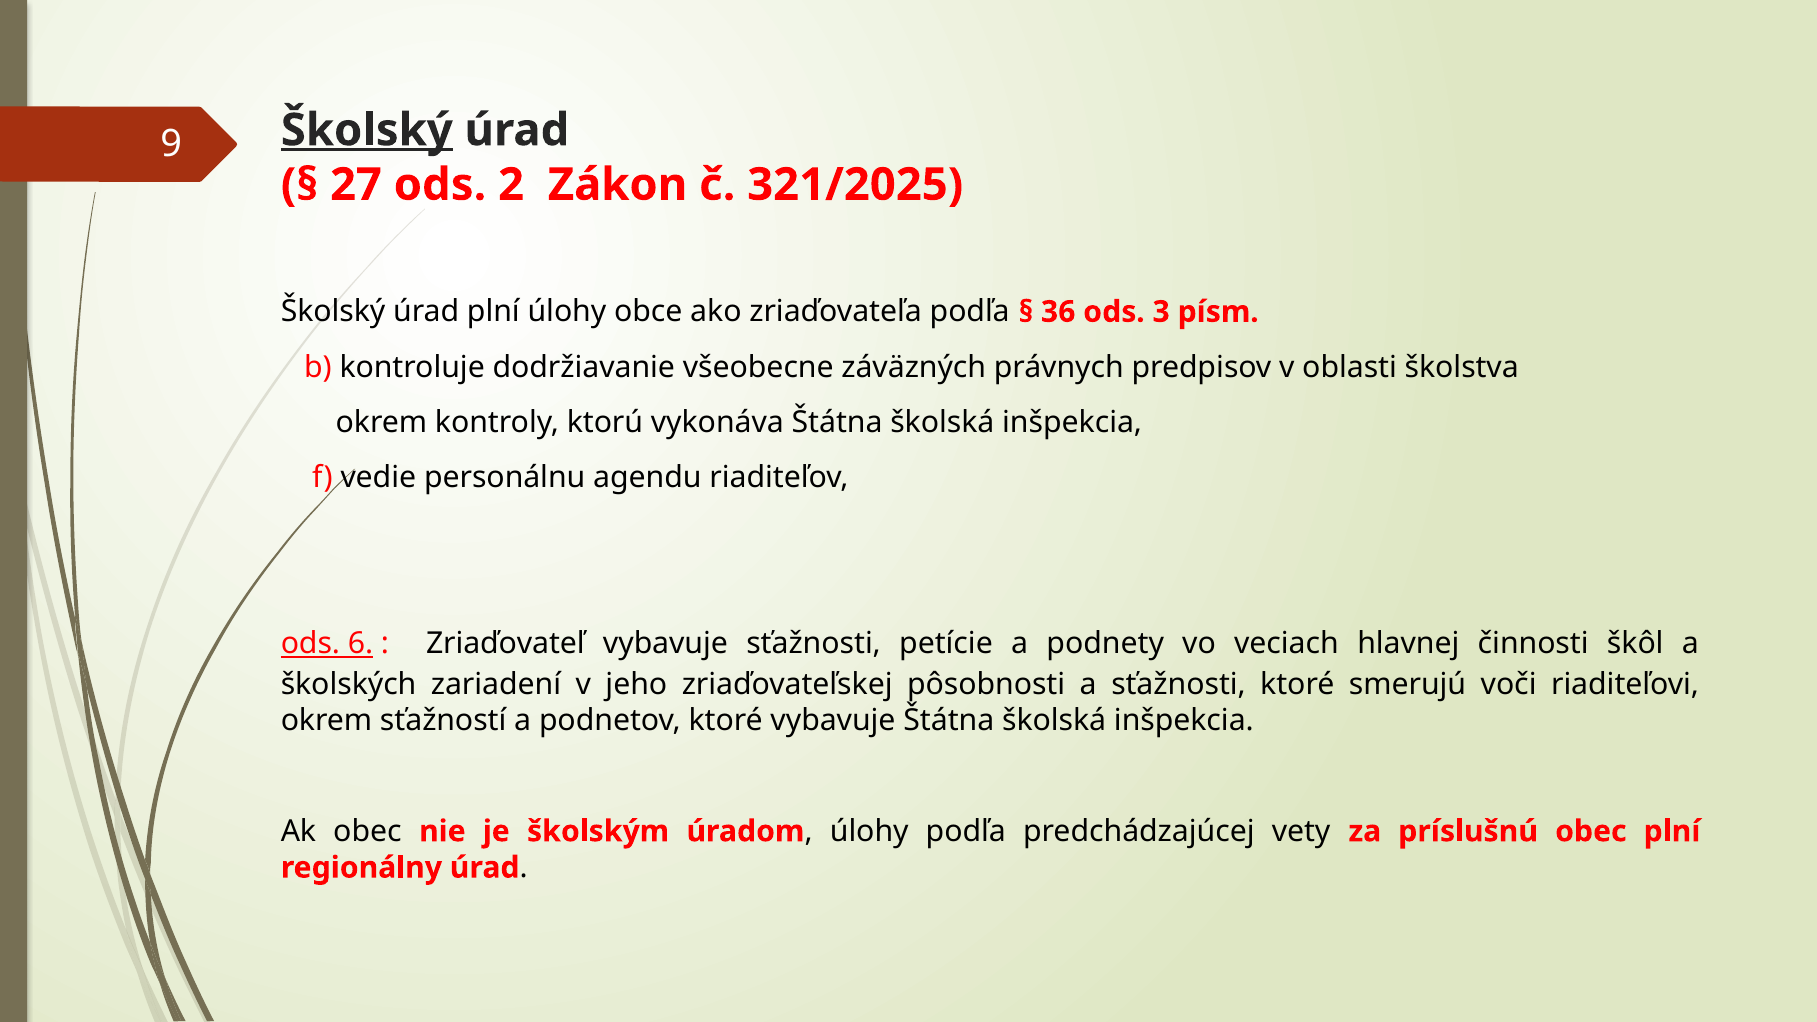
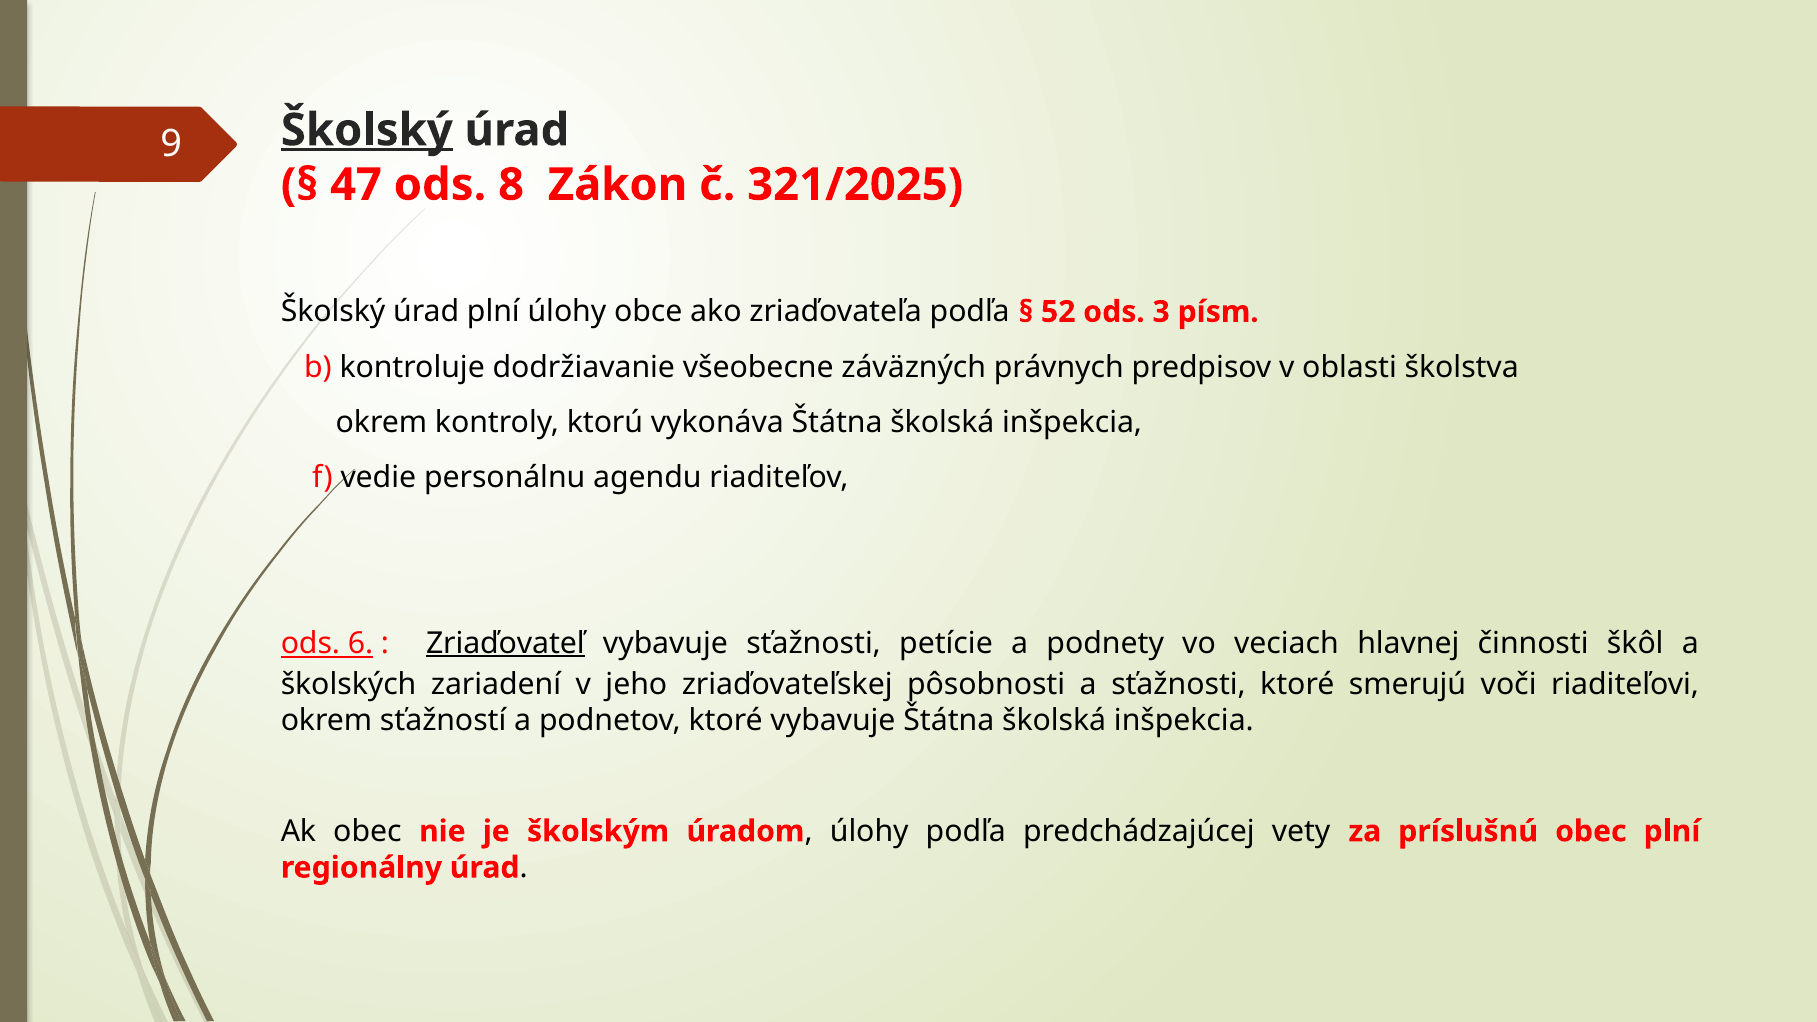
27: 27 -> 47
2: 2 -> 8
36: 36 -> 52
Zriaďovateľ underline: none -> present
